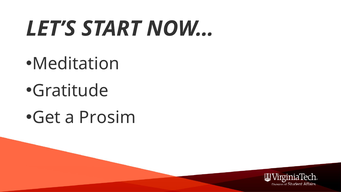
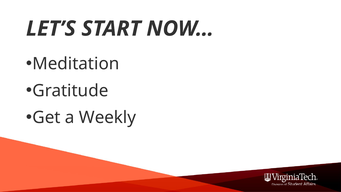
Prosim: Prosim -> Weekly
